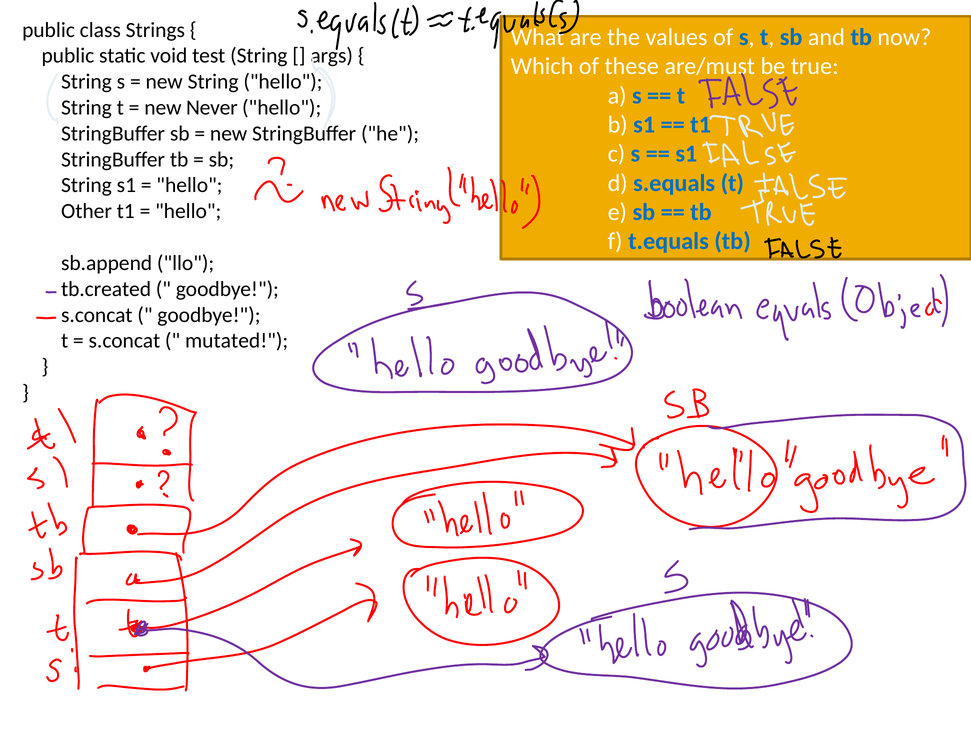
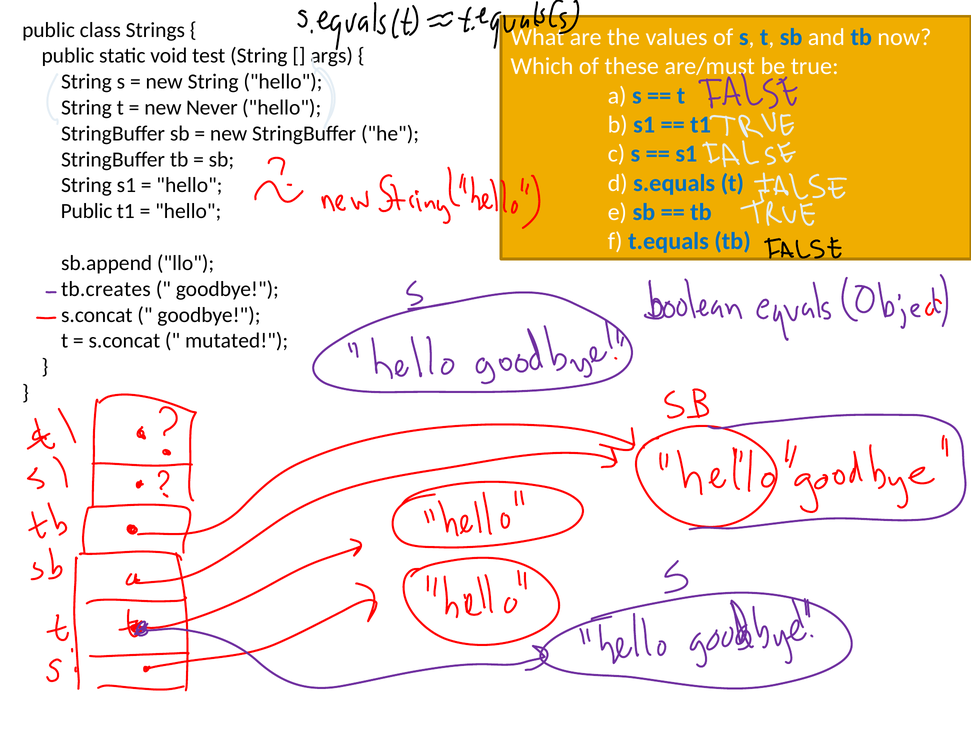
Other at (86, 211): Other -> Public
tb.created: tb.created -> tb.creates
